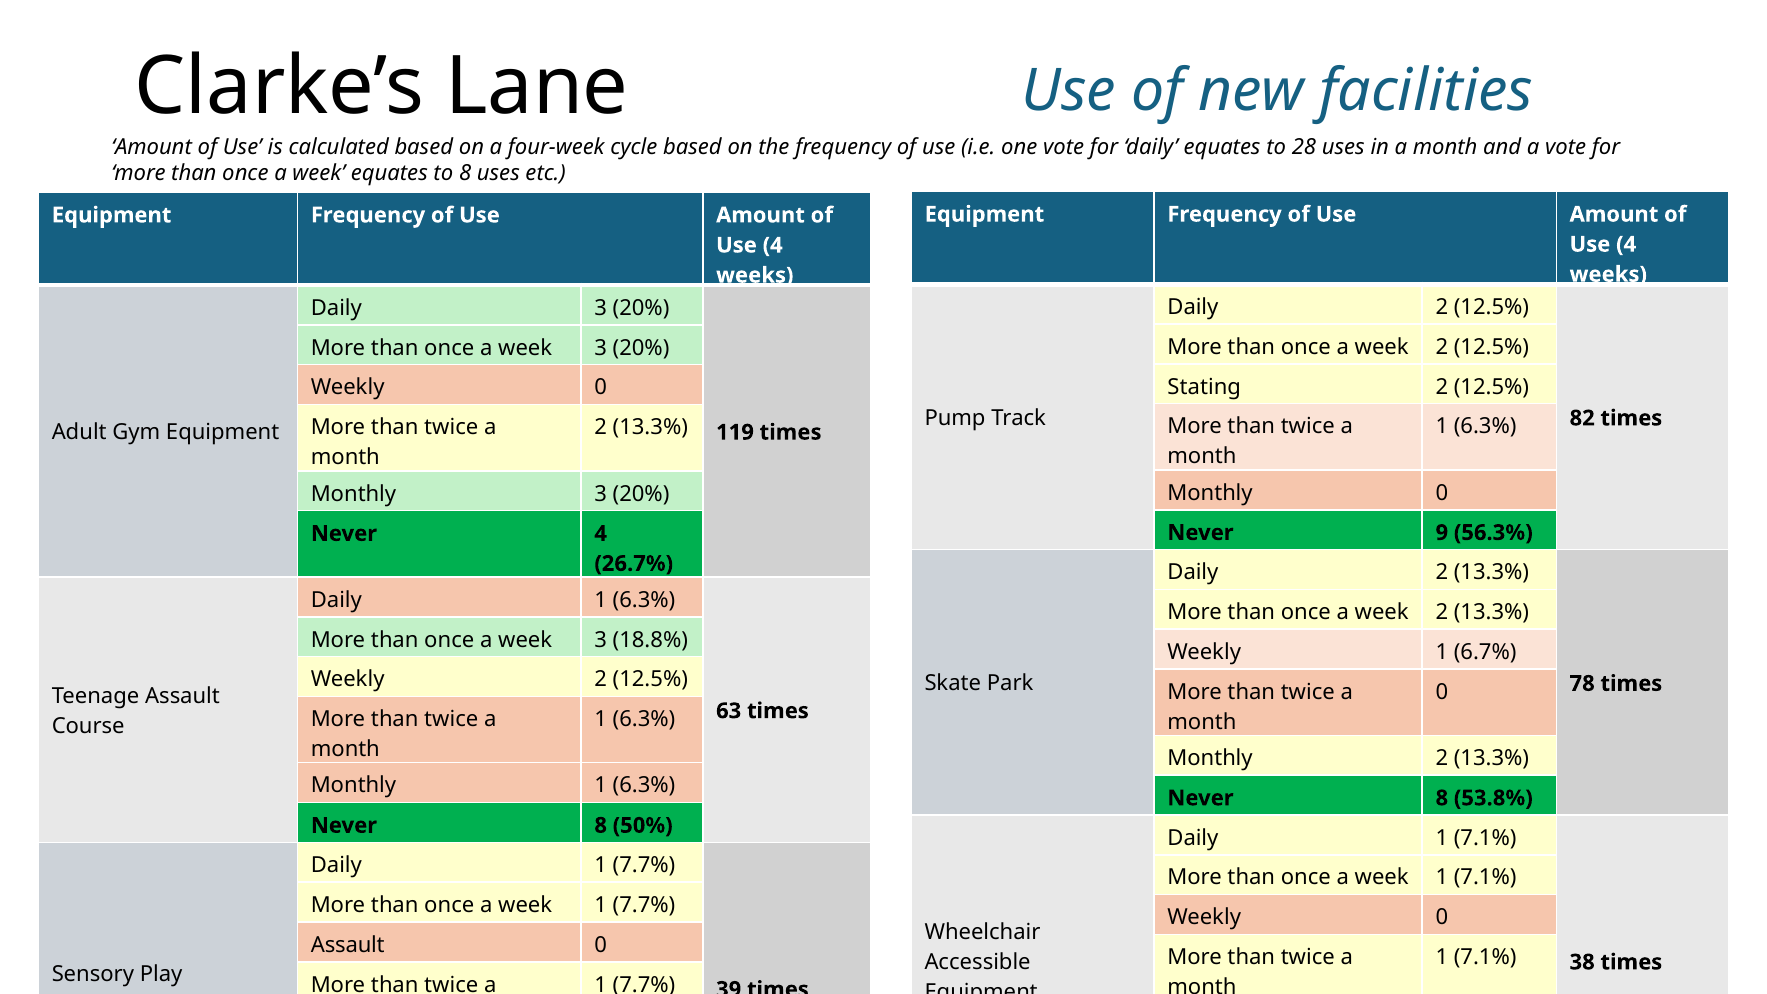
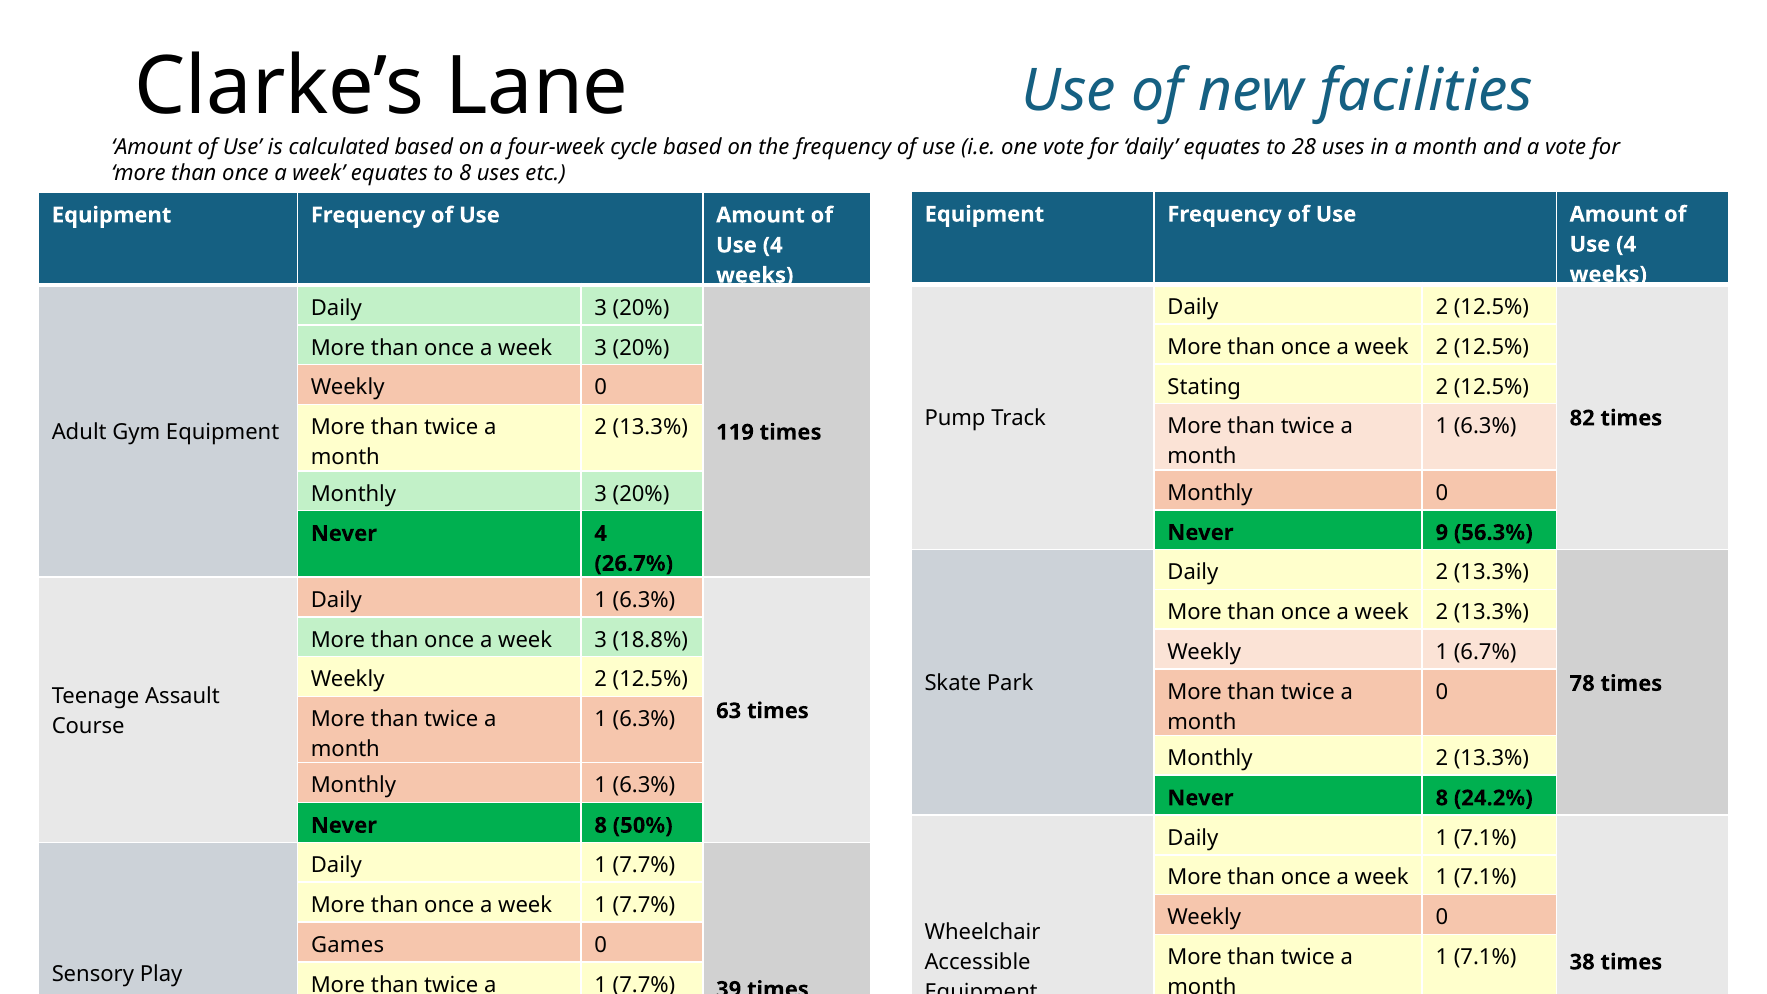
53.8%: 53.8% -> 24.2%
Assault at (348, 945): Assault -> Games
